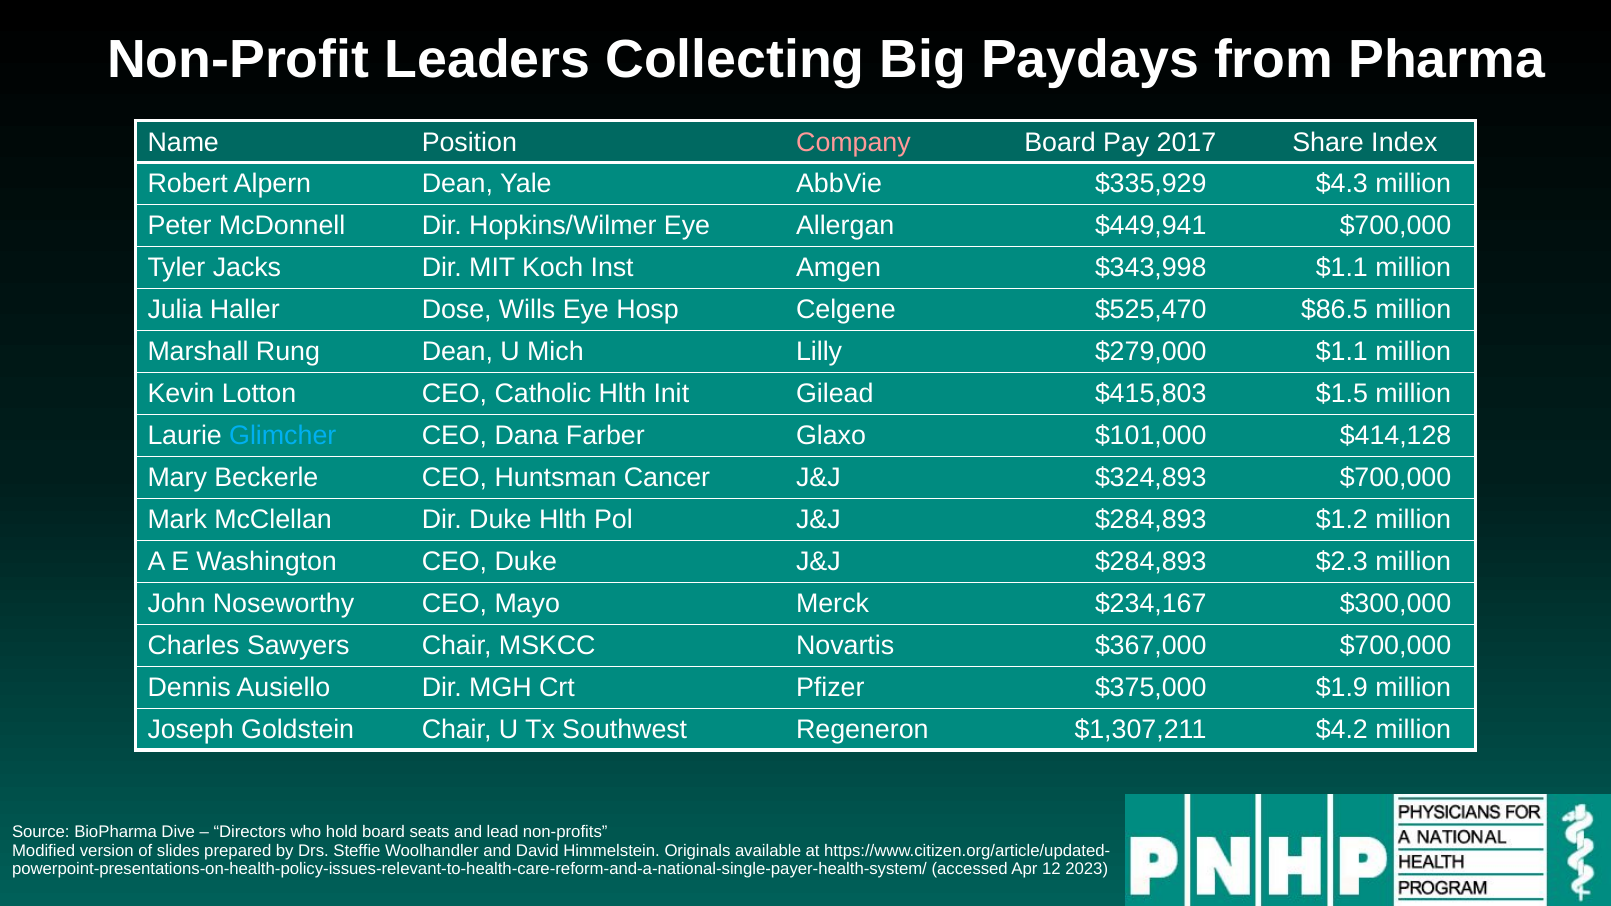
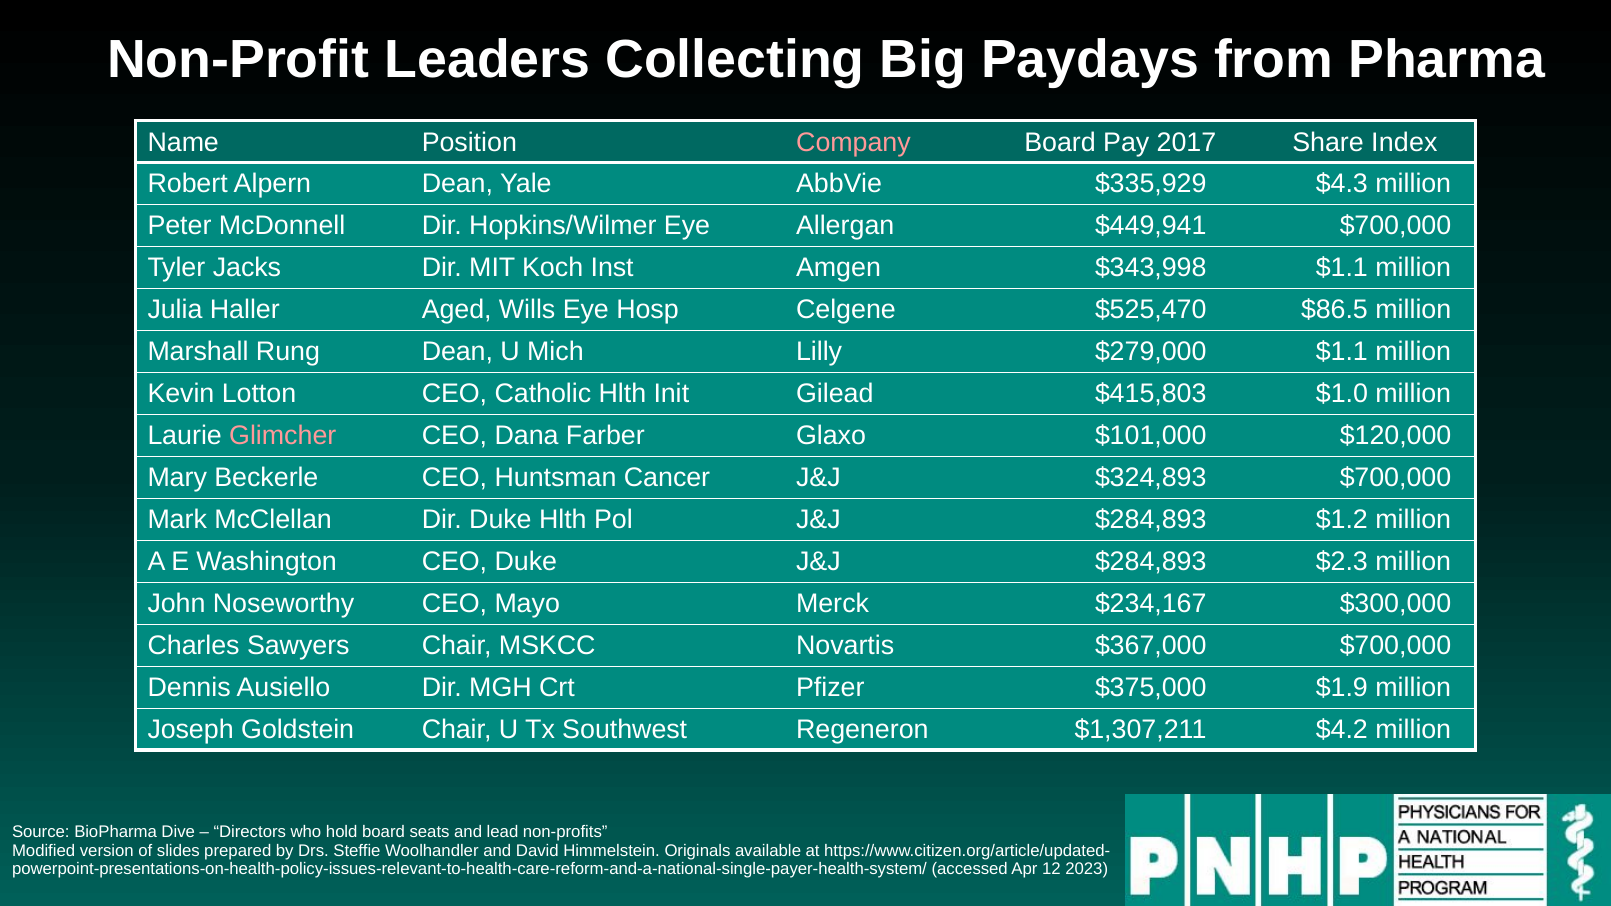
Dose: Dose -> Aged
$1.5: $1.5 -> $1.0
Glimcher colour: light blue -> pink
$414,128: $414,128 -> $120,000
